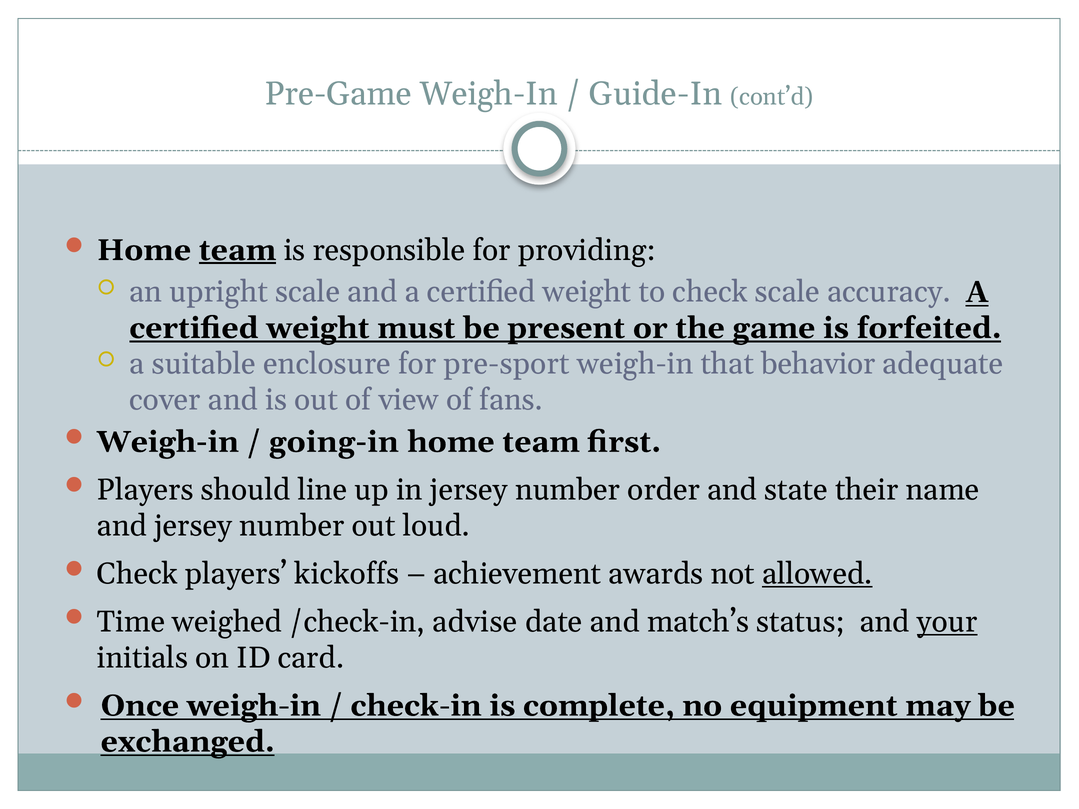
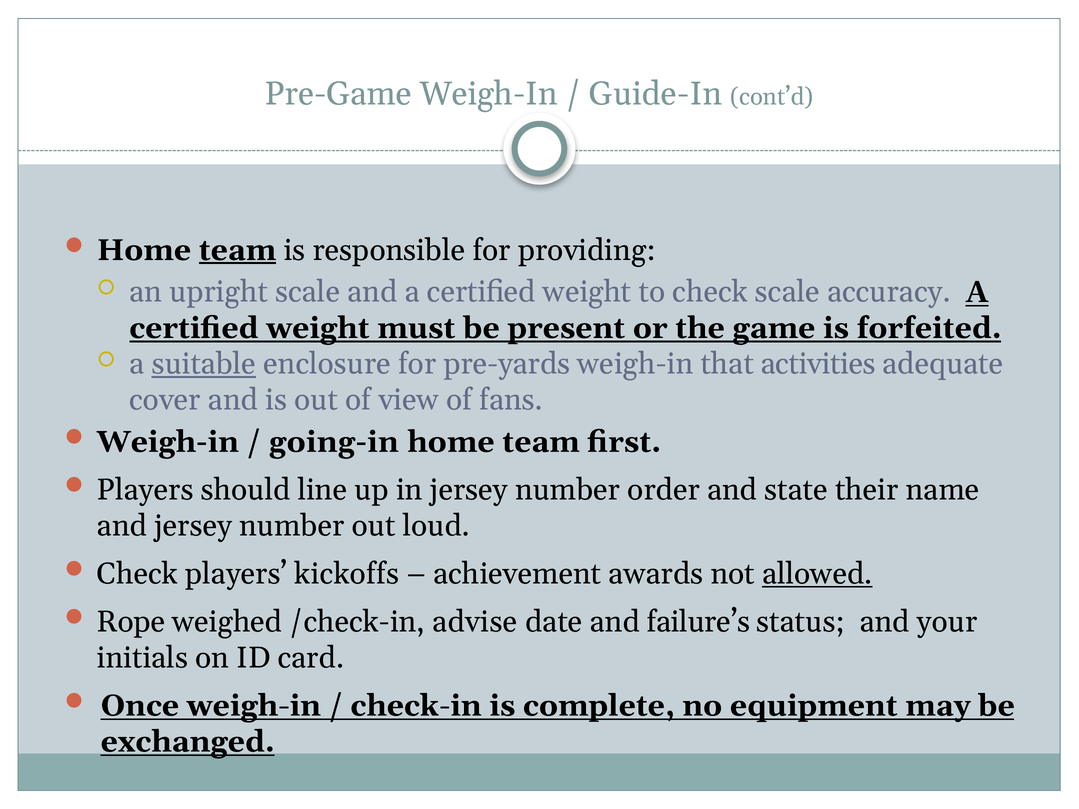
suitable underline: none -> present
pre-sport: pre-sport -> pre-yards
behavior: behavior -> activities
Time: Time -> Rope
match’s: match’s -> failure’s
your underline: present -> none
